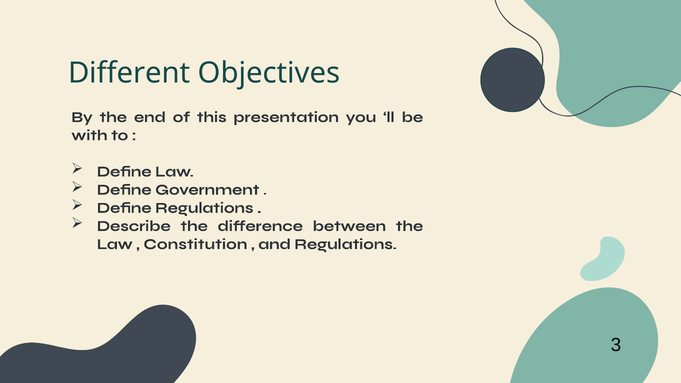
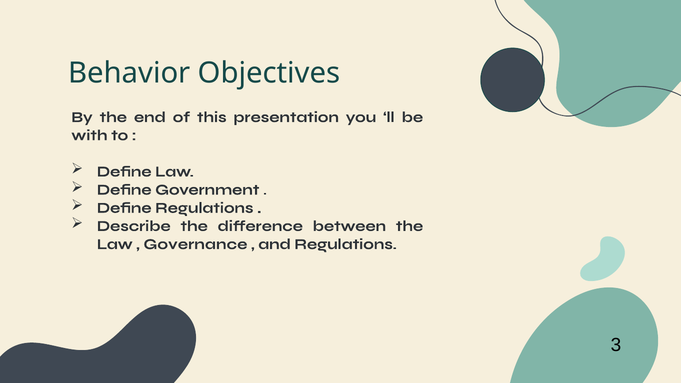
Different: Different -> Behavior
Constitution: Constitution -> Governance
